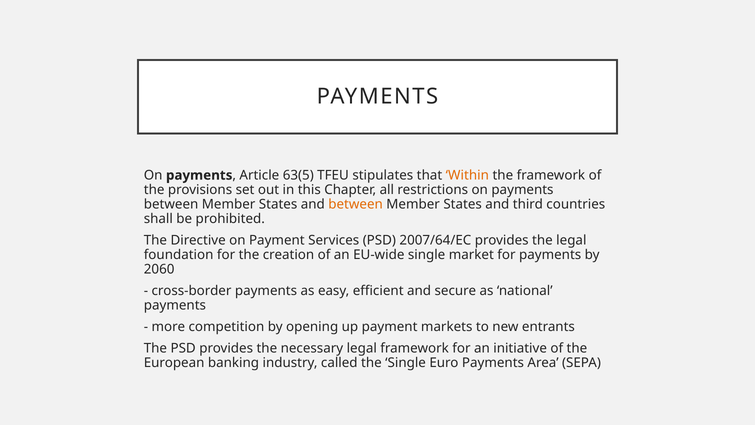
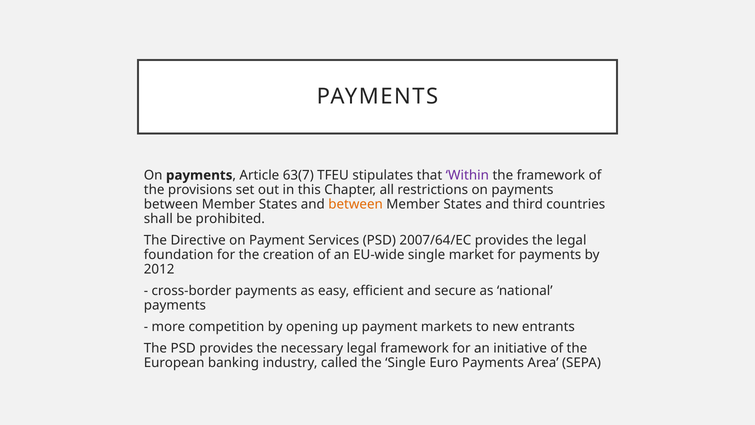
63(5: 63(5 -> 63(7
Within colour: orange -> purple
2060: 2060 -> 2012
